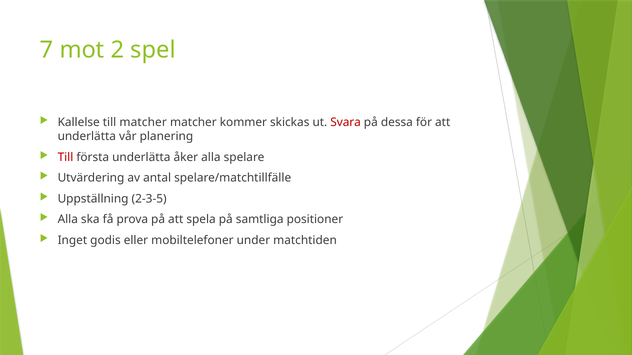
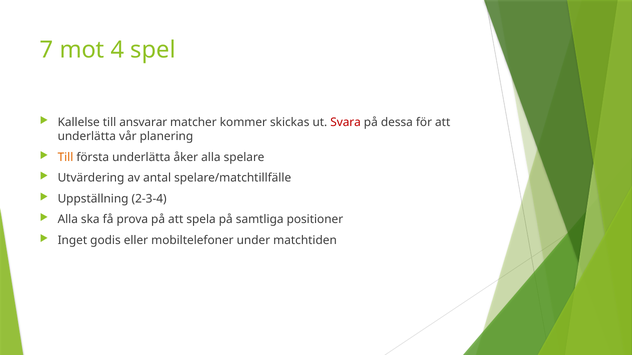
2: 2 -> 4
till matcher: matcher -> ansvarar
Till at (65, 157) colour: red -> orange
2-3-5: 2-3-5 -> 2-3-4
